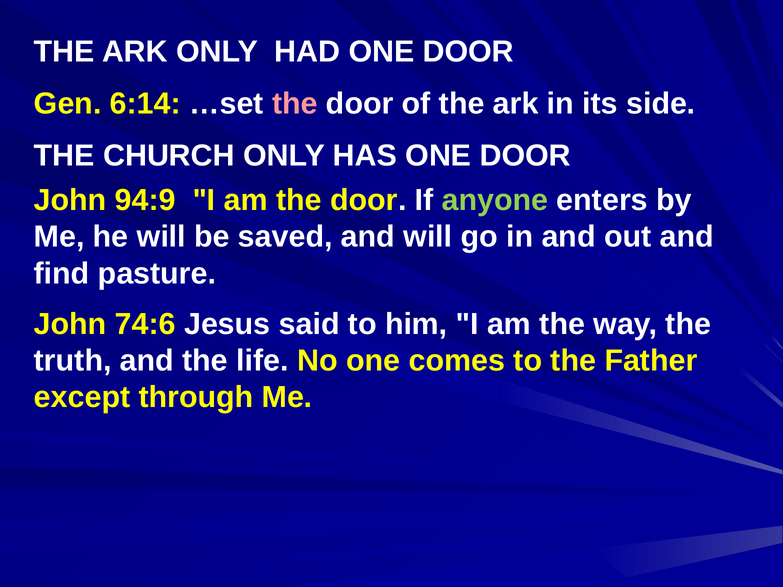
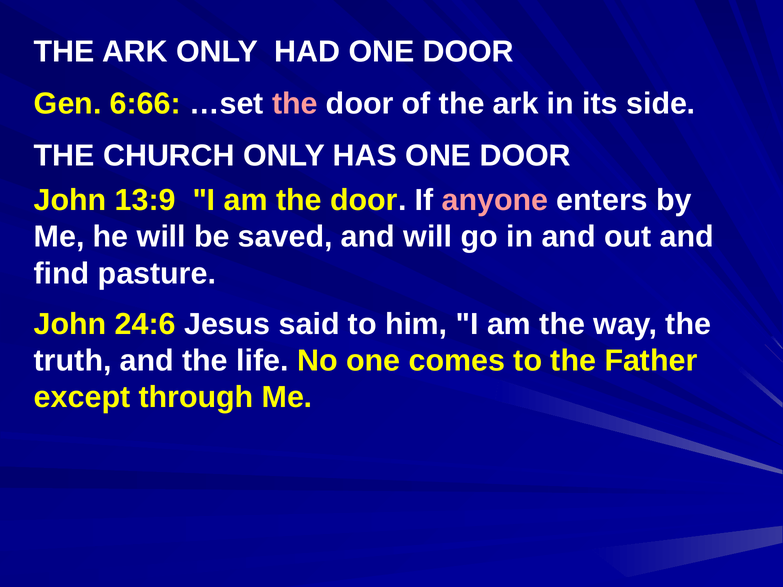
6:14: 6:14 -> 6:66
94:9: 94:9 -> 13:9
anyone colour: light green -> pink
74:6: 74:6 -> 24:6
